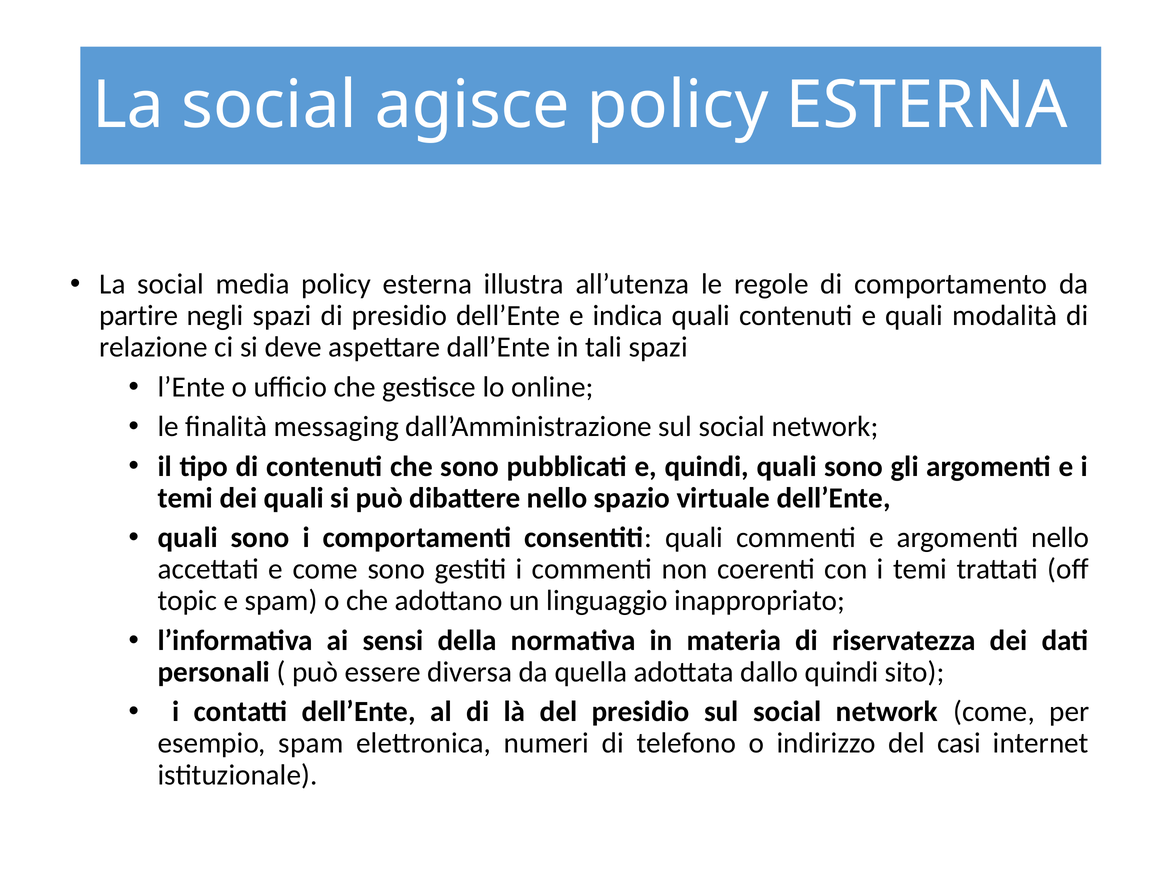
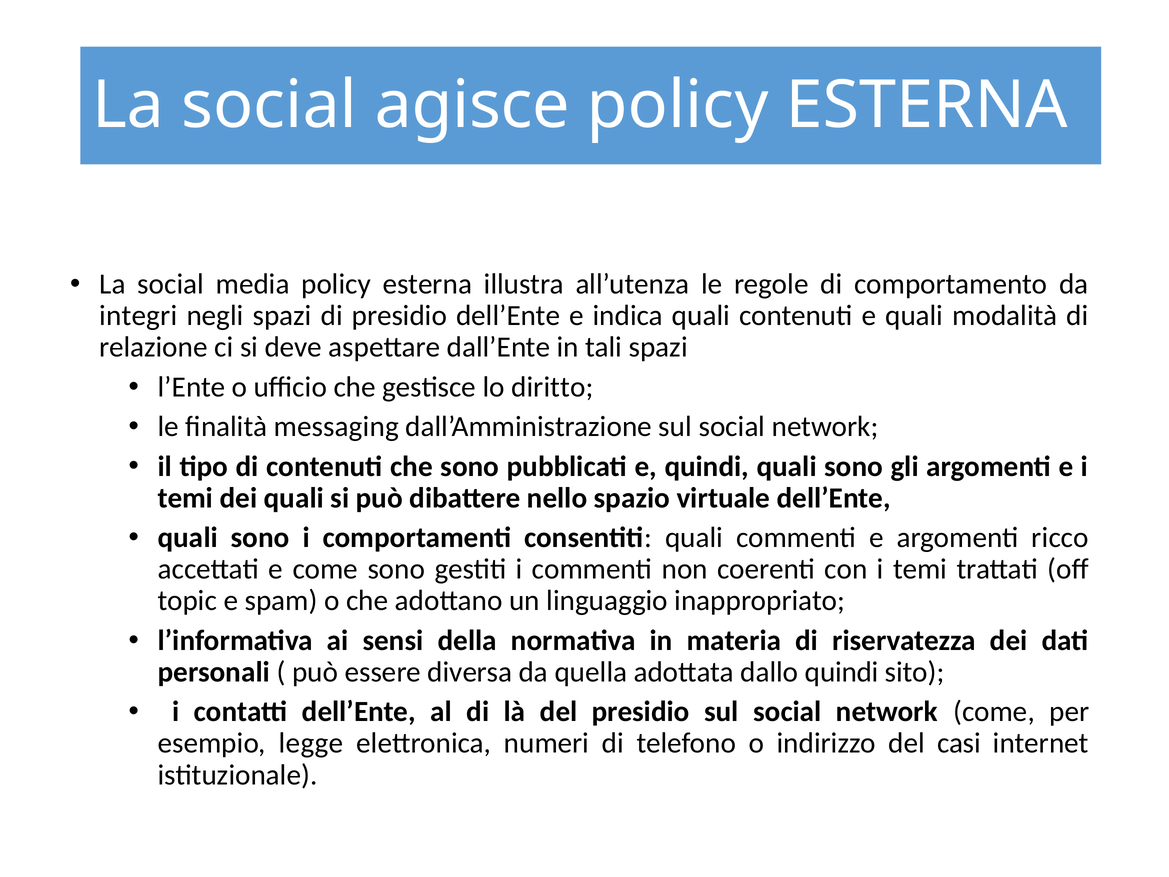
partire: partire -> integri
online: online -> diritto
argomenti nello: nello -> ricco
esempio spam: spam -> legge
